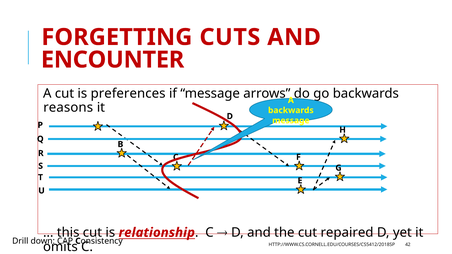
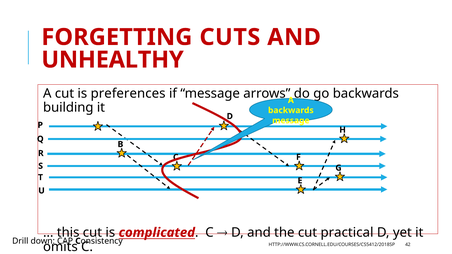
ENCOUNTER: ENCOUNTER -> UNHEALTHY
reasons: reasons -> building
relationship: relationship -> complicated
repaired: repaired -> practical
